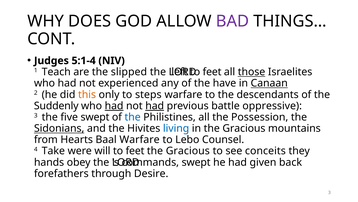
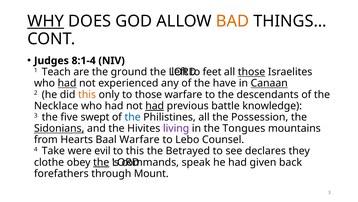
WHY underline: none -> present
BAD colour: purple -> orange
5:1-4: 5:1-4 -> 8:1-4
slipped: slipped -> ground
had at (67, 83) underline: none -> present
to steps: steps -> those
Suddenly: Suddenly -> Necklace
had at (114, 106) underline: present -> none
oppressive: oppressive -> knowledge
living colour: blue -> purple
in the Gracious: Gracious -> Tongues
will: will -> evil
feet at (135, 151): feet -> this
Gracious at (188, 151): Gracious -> Betrayed
conceits: conceits -> declares
hands: hands -> clothe
the at (101, 162) underline: none -> present
swept at (196, 162): swept -> speak
Desire: Desire -> Mount
